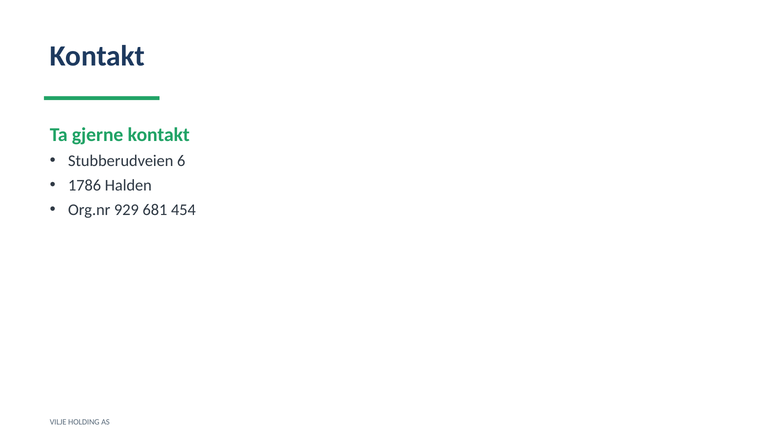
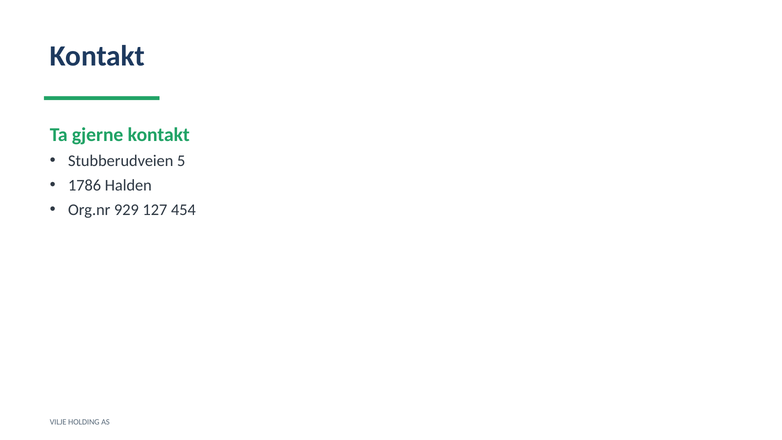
6: 6 -> 5
681: 681 -> 127
